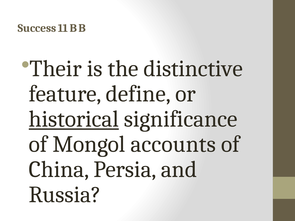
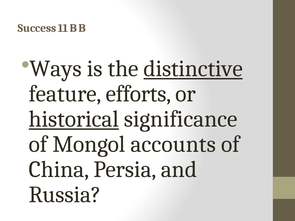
Their: Their -> Ways
distinctive underline: none -> present
define: define -> efforts
